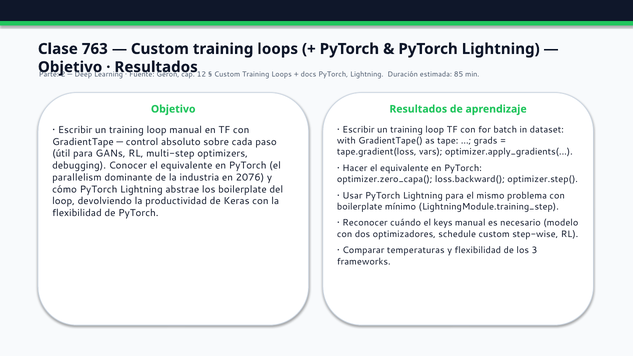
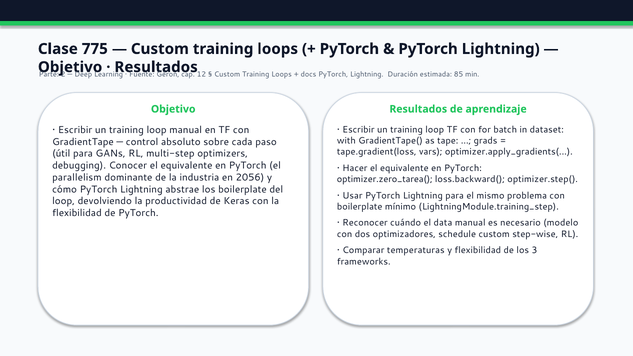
763: 763 -> 775
2076: 2076 -> 2056
optimizer.zero_capa(: optimizer.zero_capa( -> optimizer.zero_tarea(
keys: keys -> data
